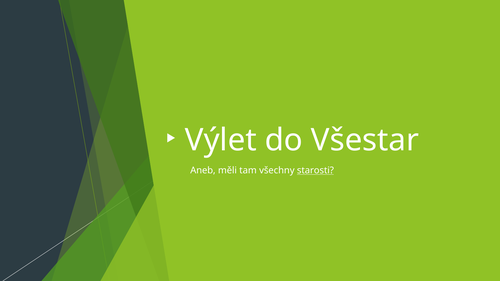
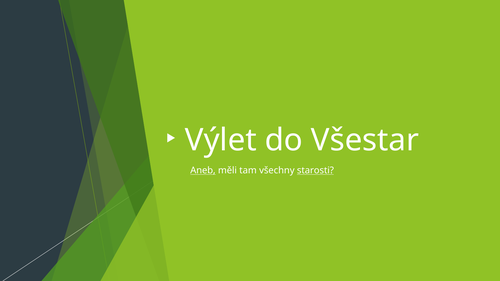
Aneb underline: none -> present
